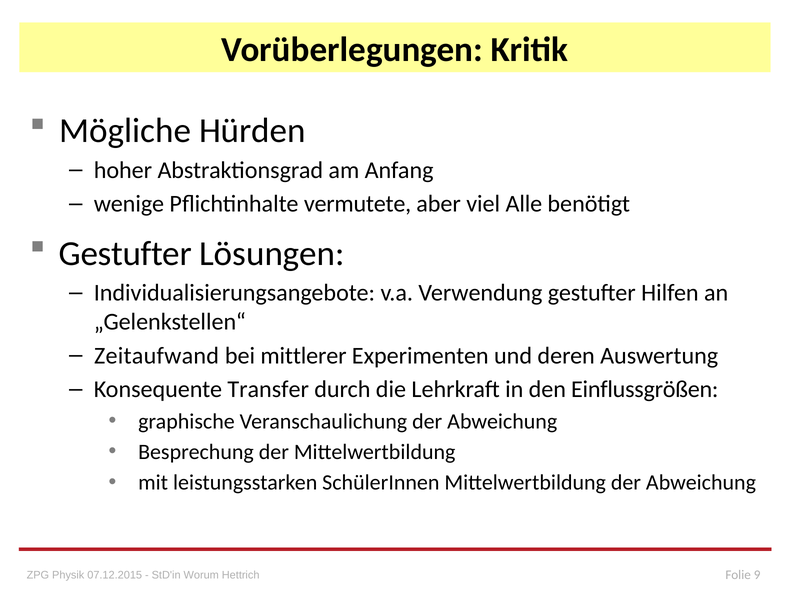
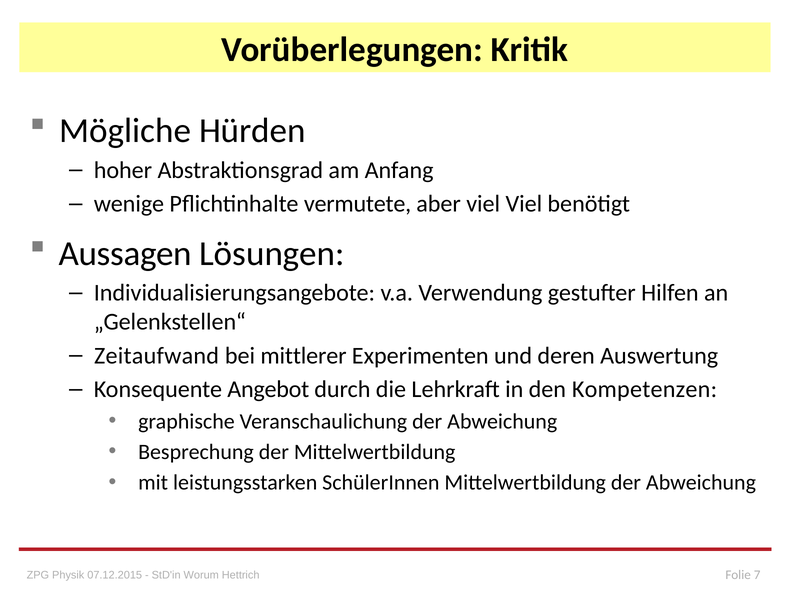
viel Alle: Alle -> Viel
Gestufter at (125, 254): Gestufter -> Aussagen
Transfer: Transfer -> Angebot
Einflussgrößen: Einflussgrößen -> Kompetenzen
9: 9 -> 7
